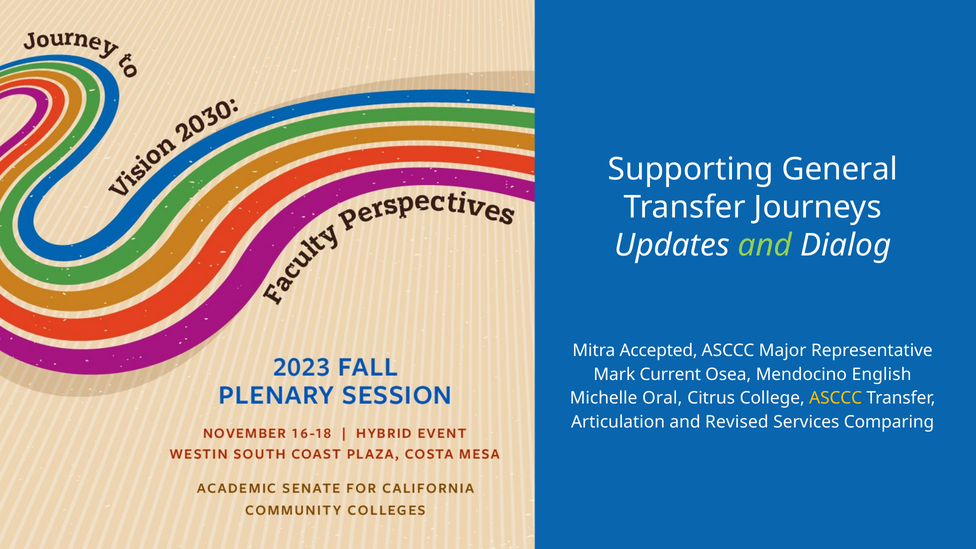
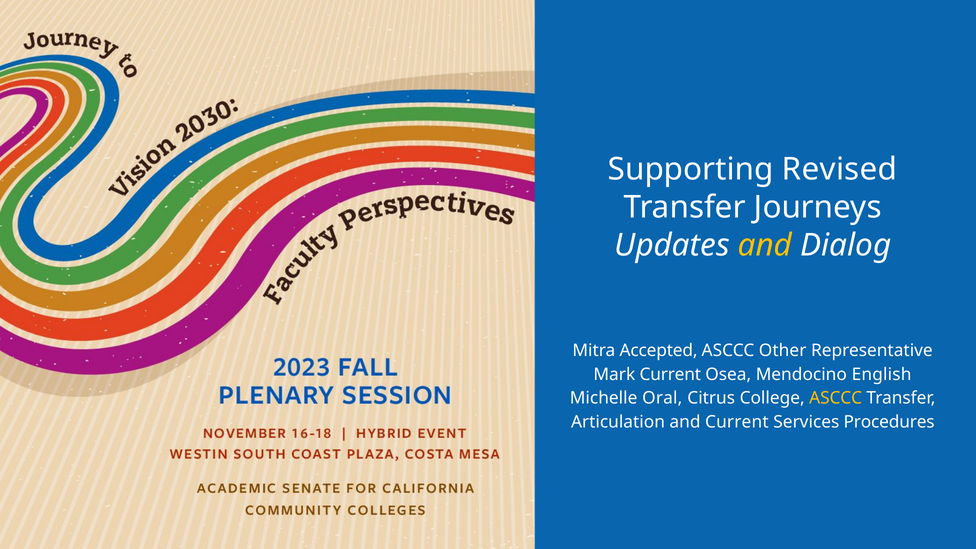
General: General -> Revised
and at (765, 245) colour: light green -> yellow
Major: Major -> Other
and Revised: Revised -> Current
Comparing: Comparing -> Procedures
